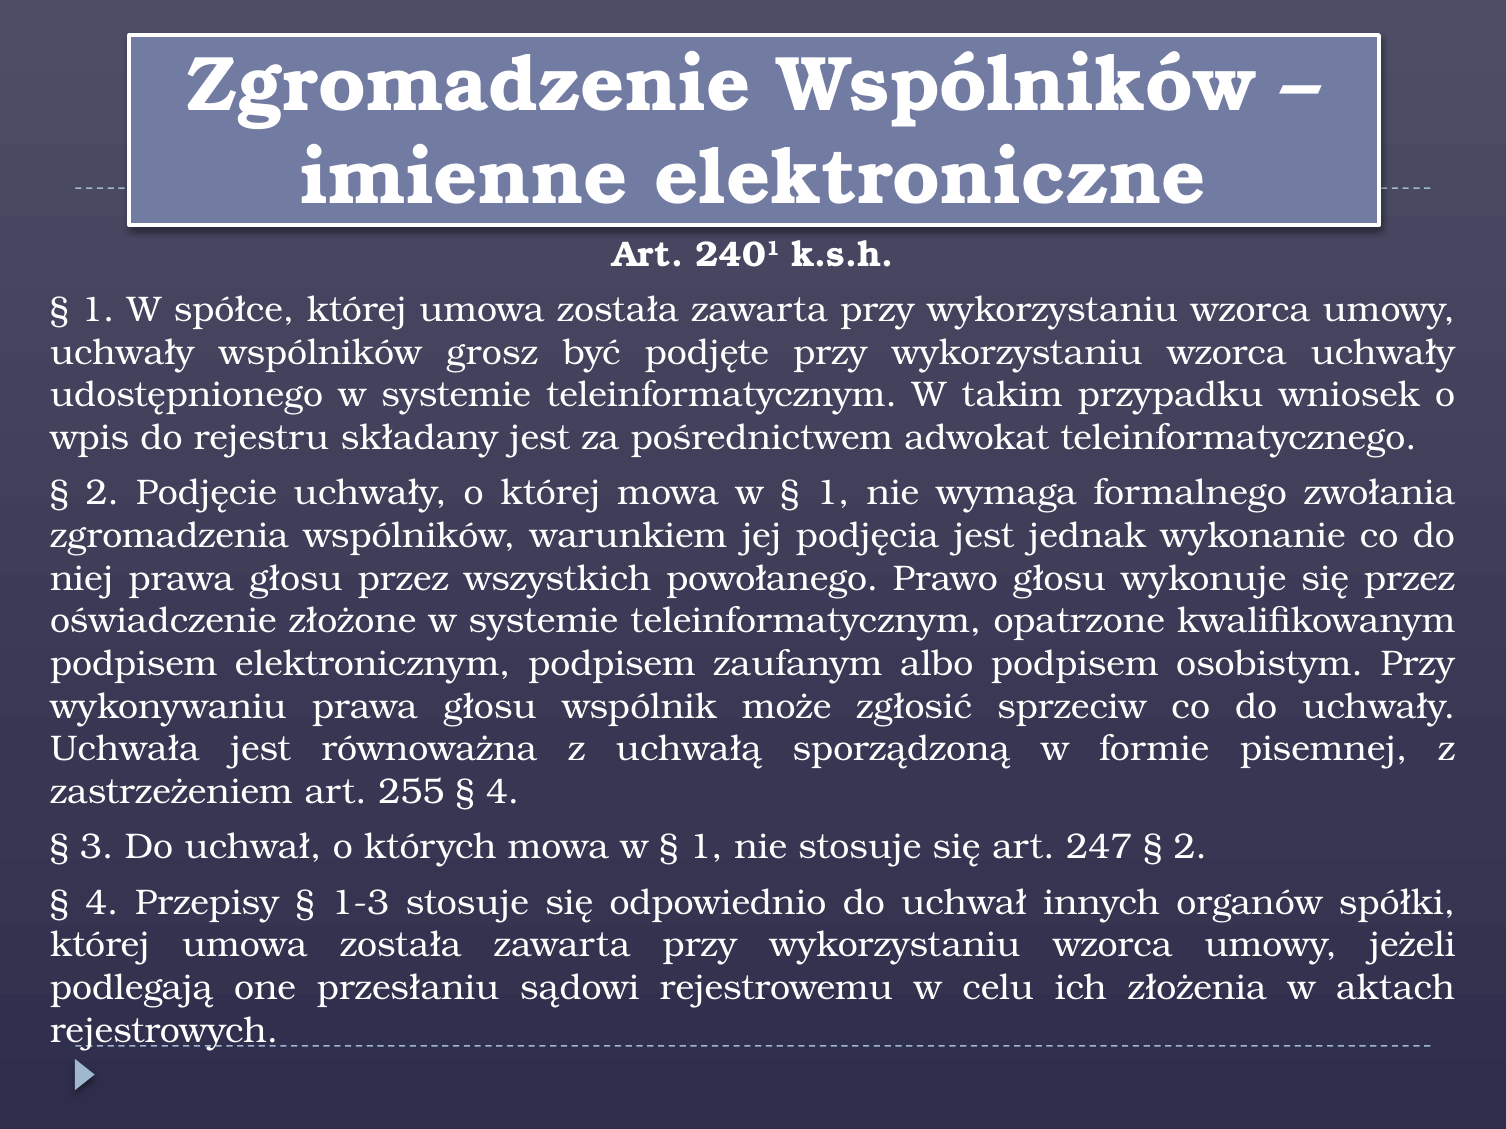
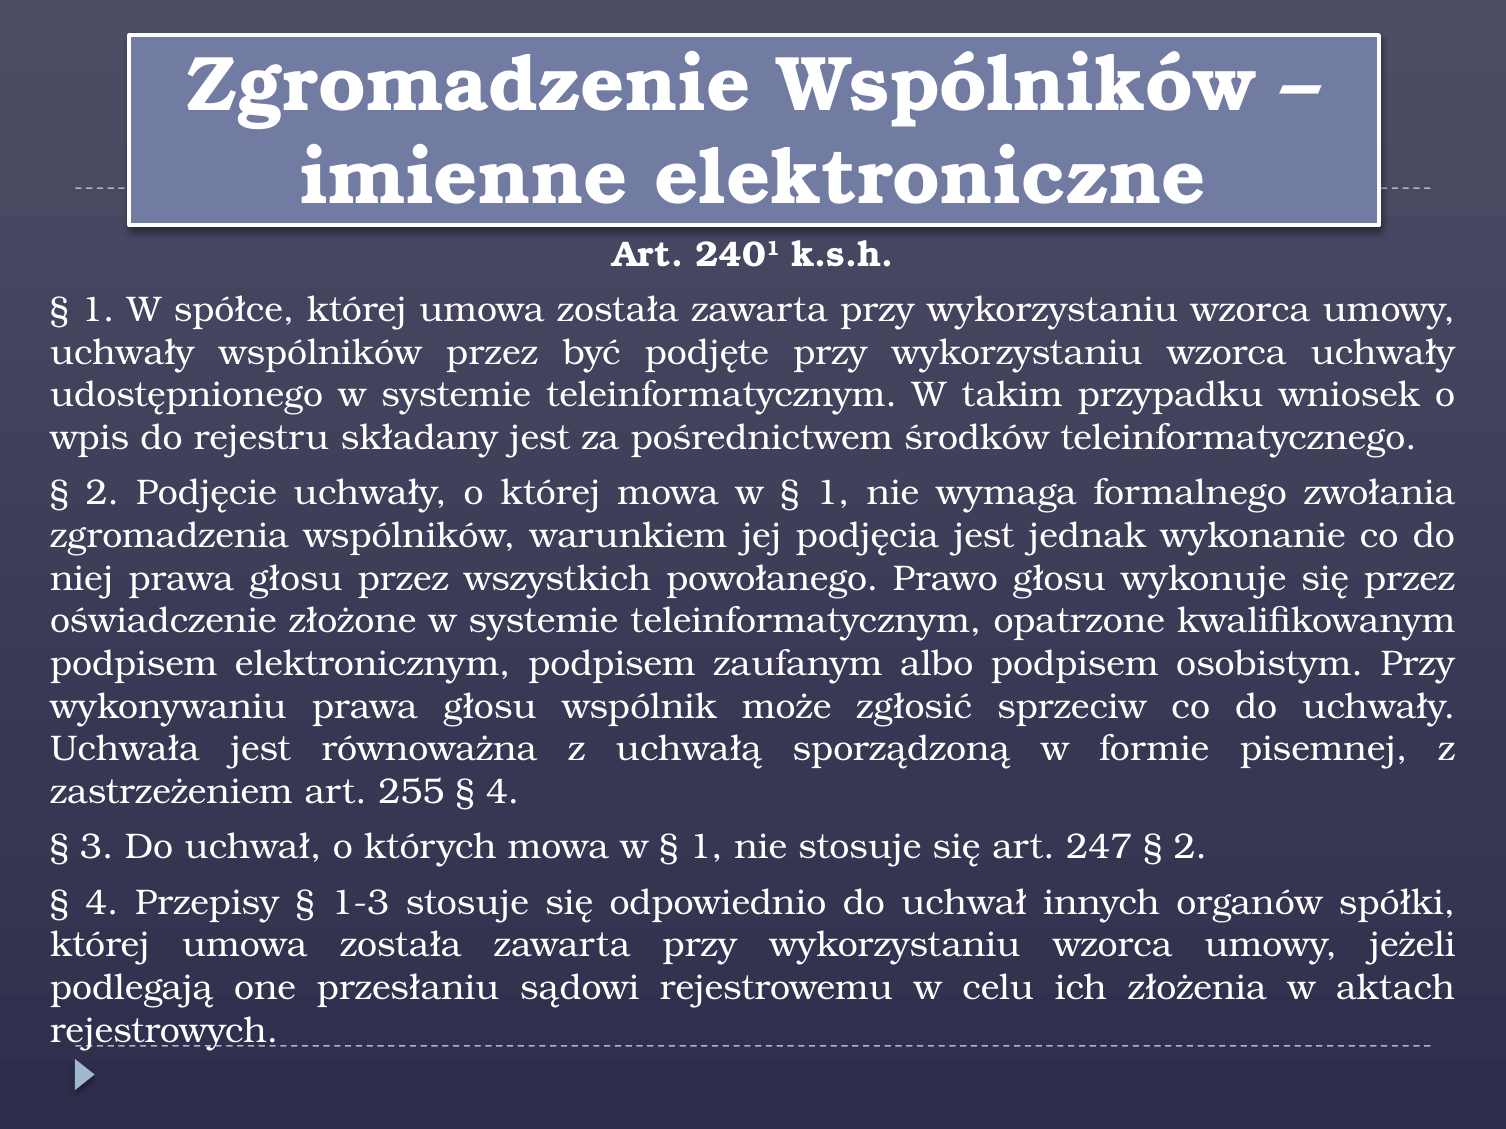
wspólników grosz: grosz -> przez
adwokat: adwokat -> środków
